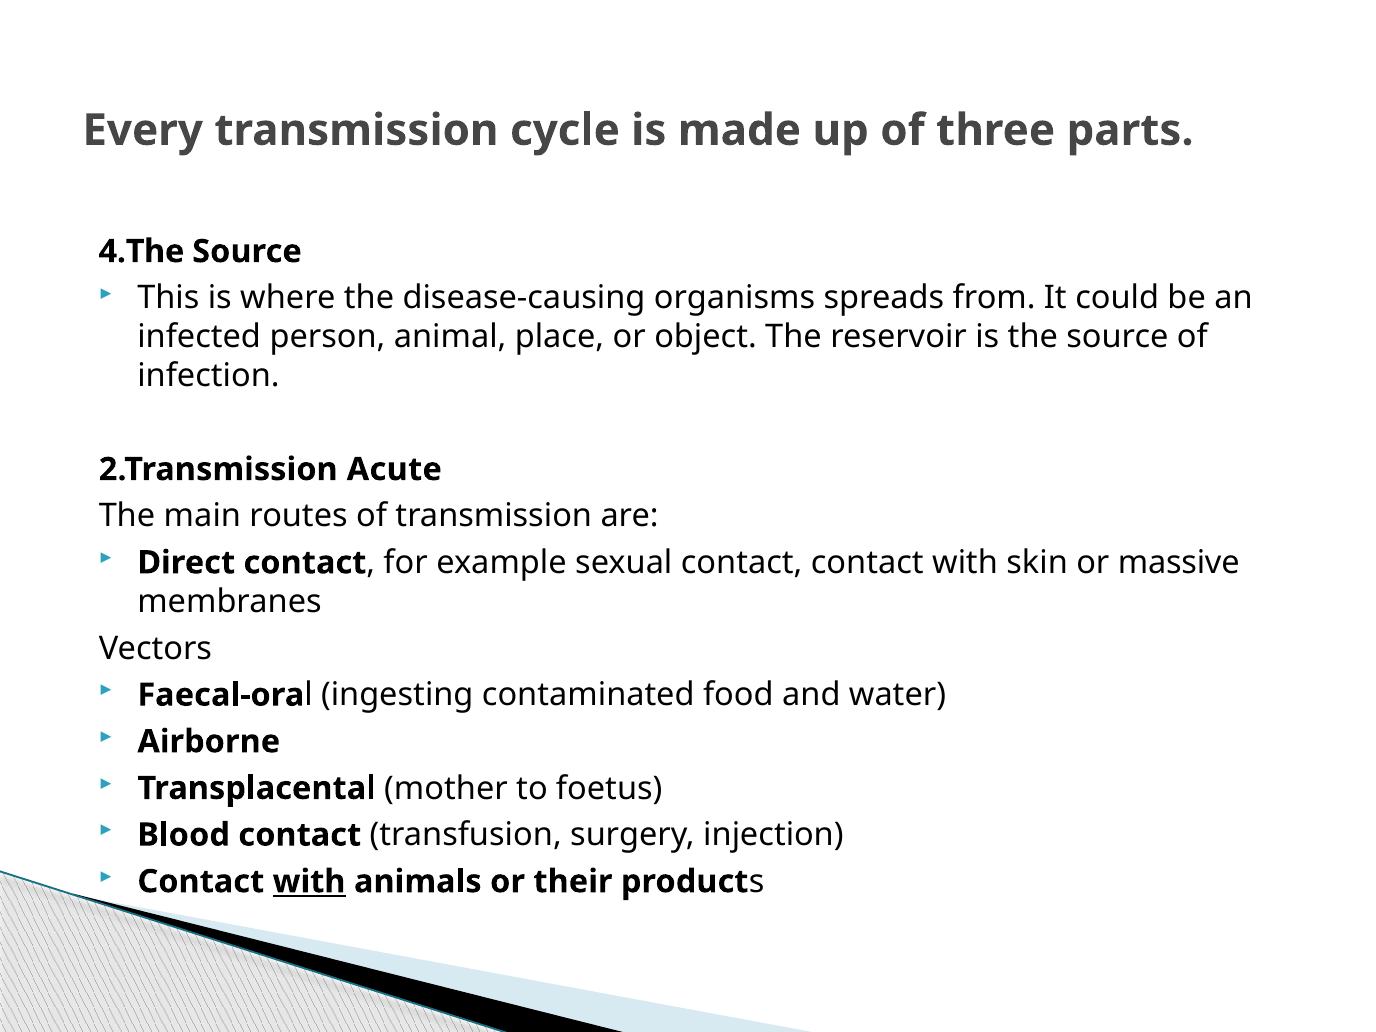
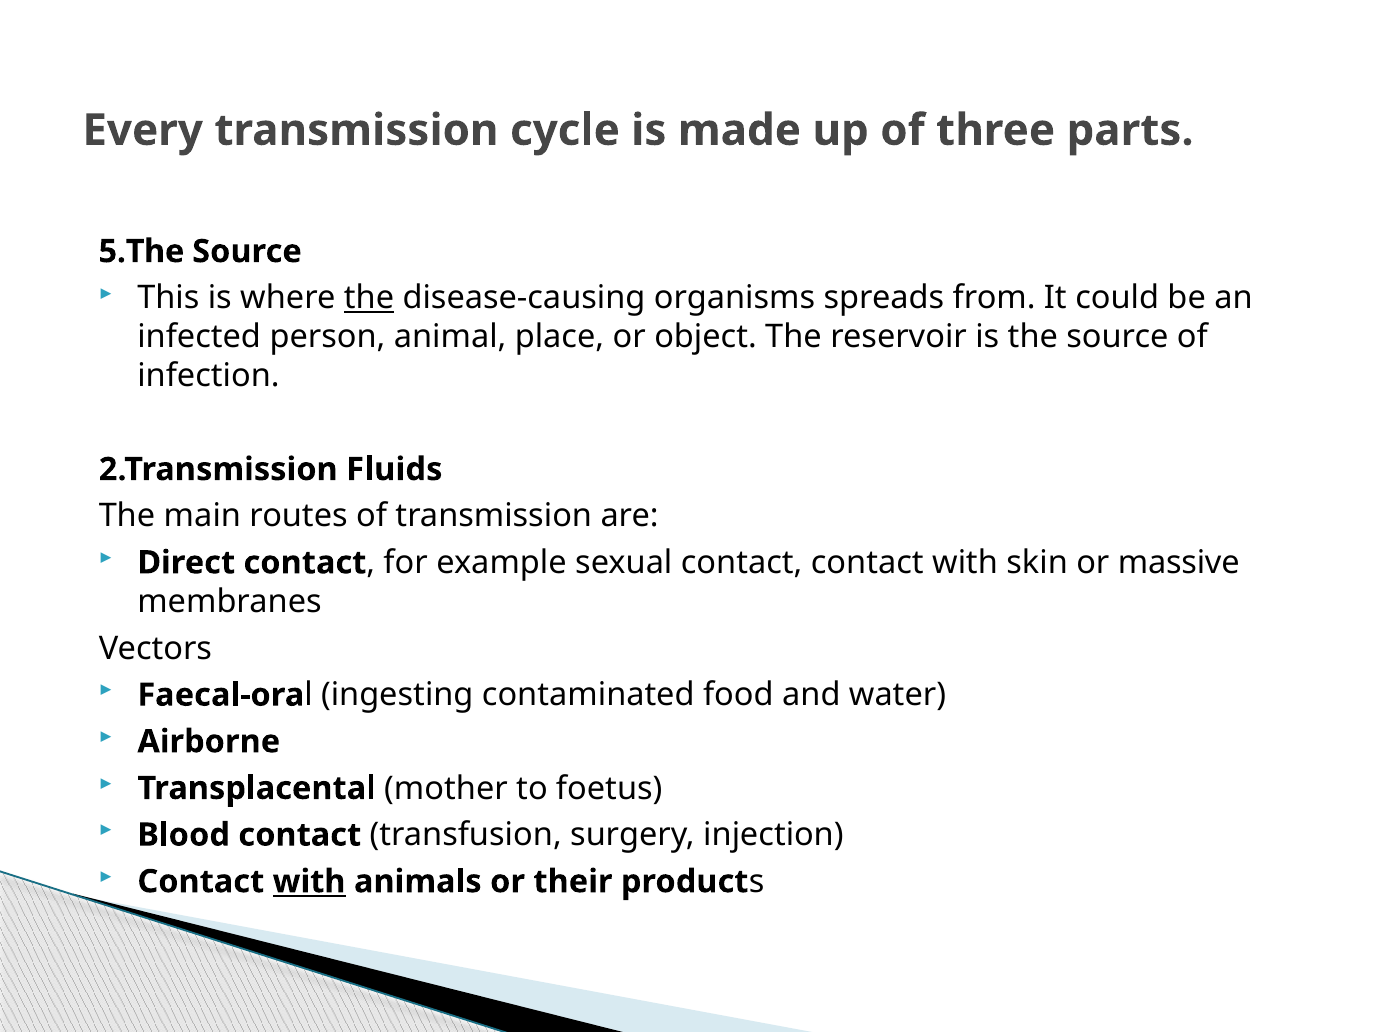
4.The: 4.The -> 5.The
the at (369, 298) underline: none -> present
Acute: Acute -> Fluids
